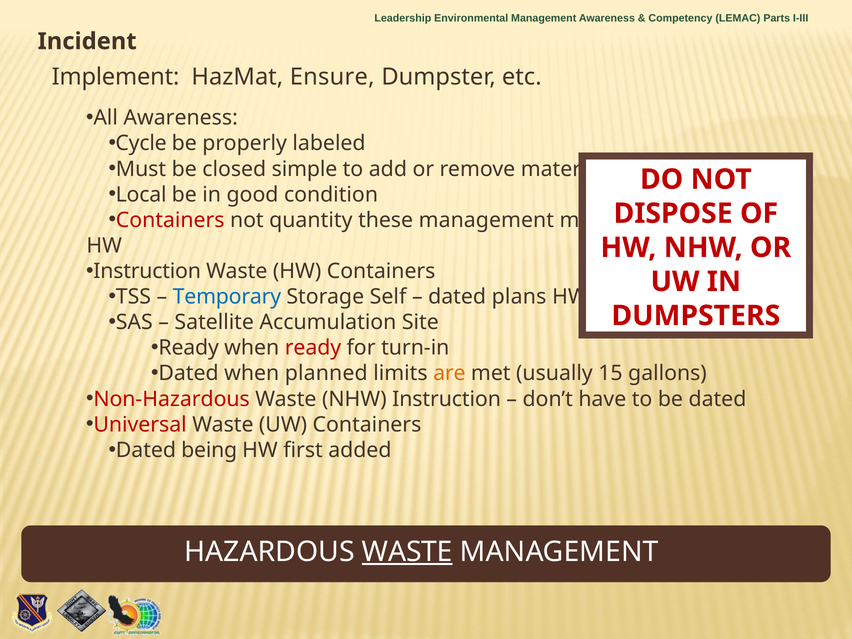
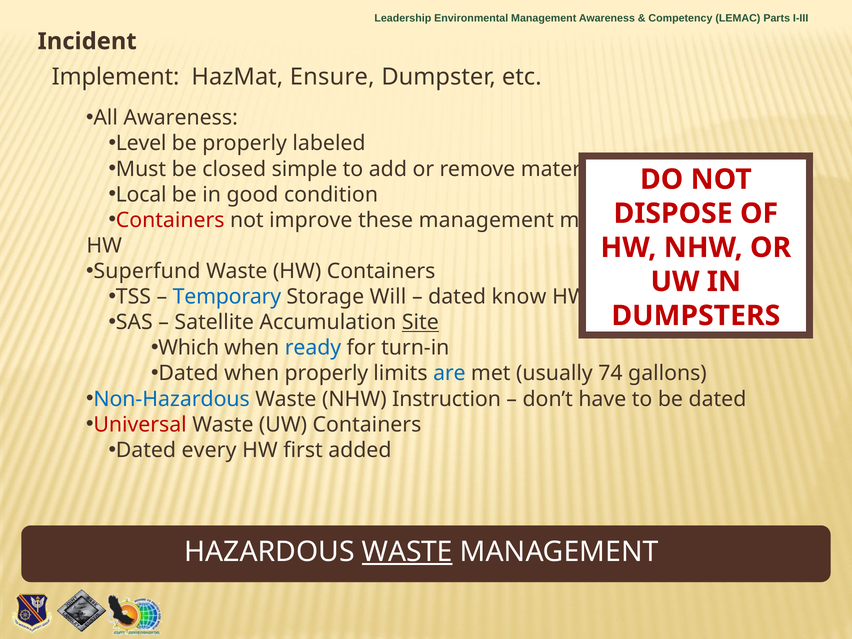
Cycle: Cycle -> Level
quantity: quantity -> improve
Instruction at (147, 271): Instruction -> Superfund
Self: Self -> Will
plans: plans -> know
Site underline: none -> present
Ready at (189, 348): Ready -> Which
ready at (313, 348) colour: red -> blue
when planned: planned -> properly
are colour: orange -> blue
15: 15 -> 74
Non-Hazardous colour: red -> blue
being: being -> every
